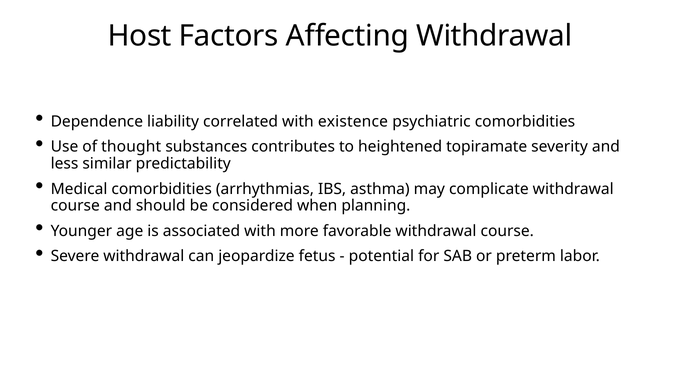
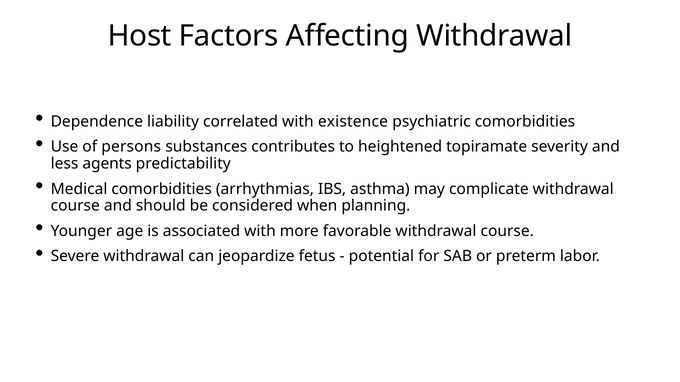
thought: thought -> persons
similar: similar -> agents
